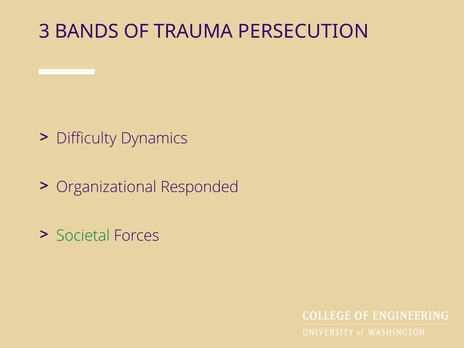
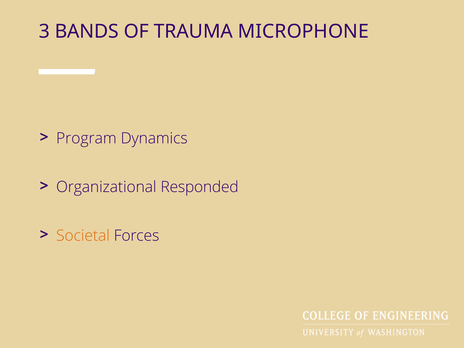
PERSECUTION: PERSECUTION -> MICROPHONE
Difficulty: Difficulty -> Program
Societal colour: green -> orange
